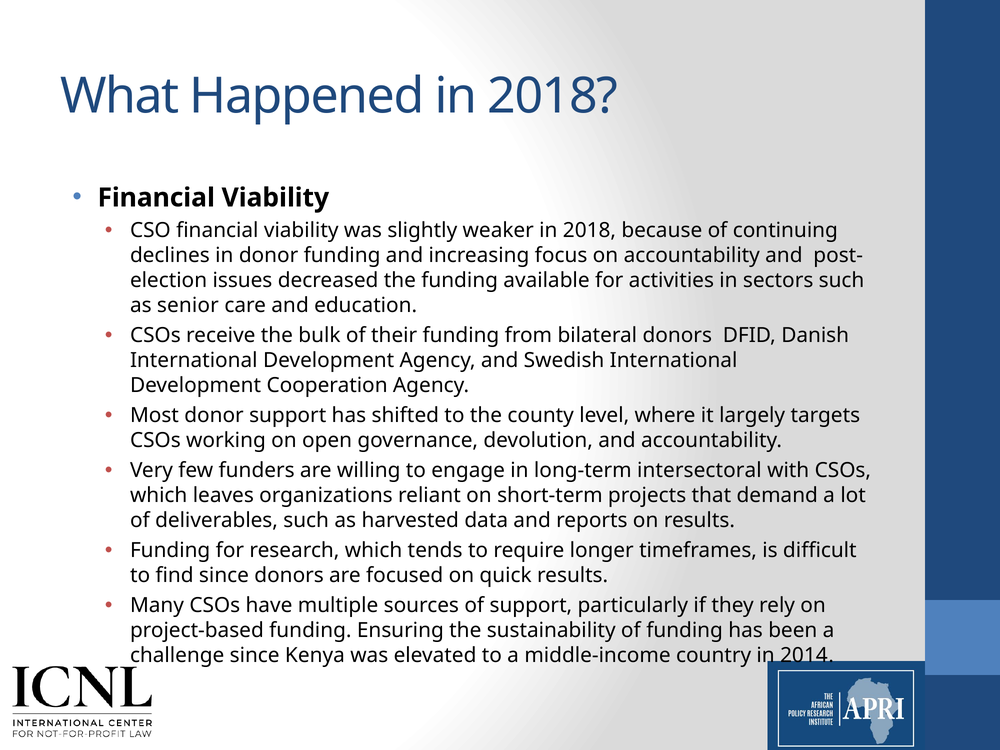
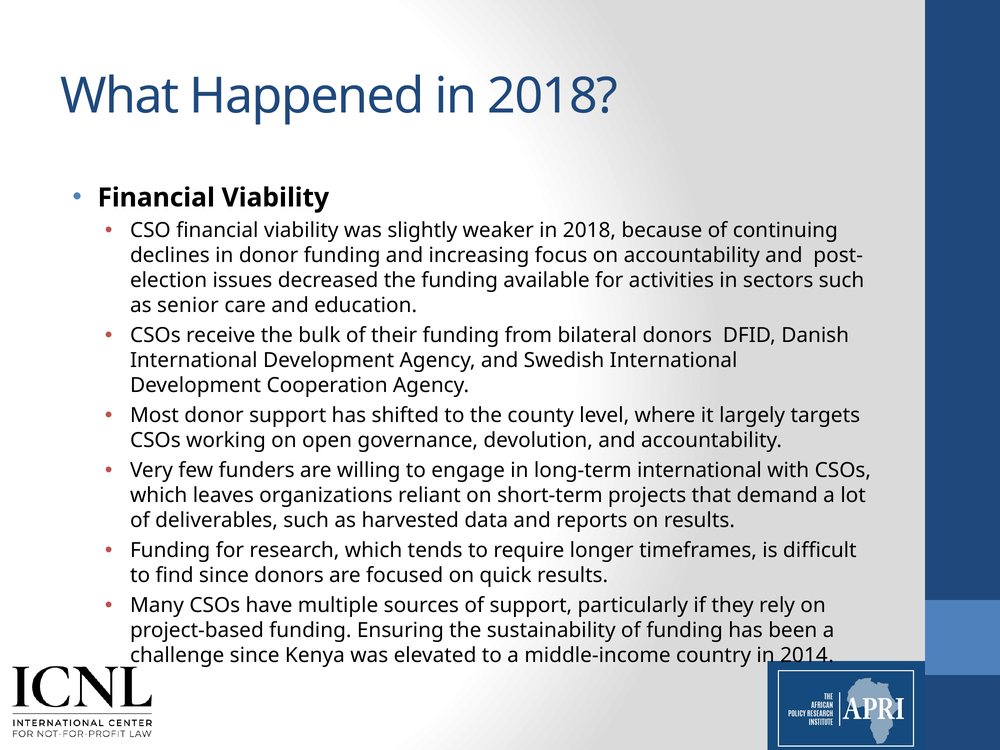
long-term intersectoral: intersectoral -> international
